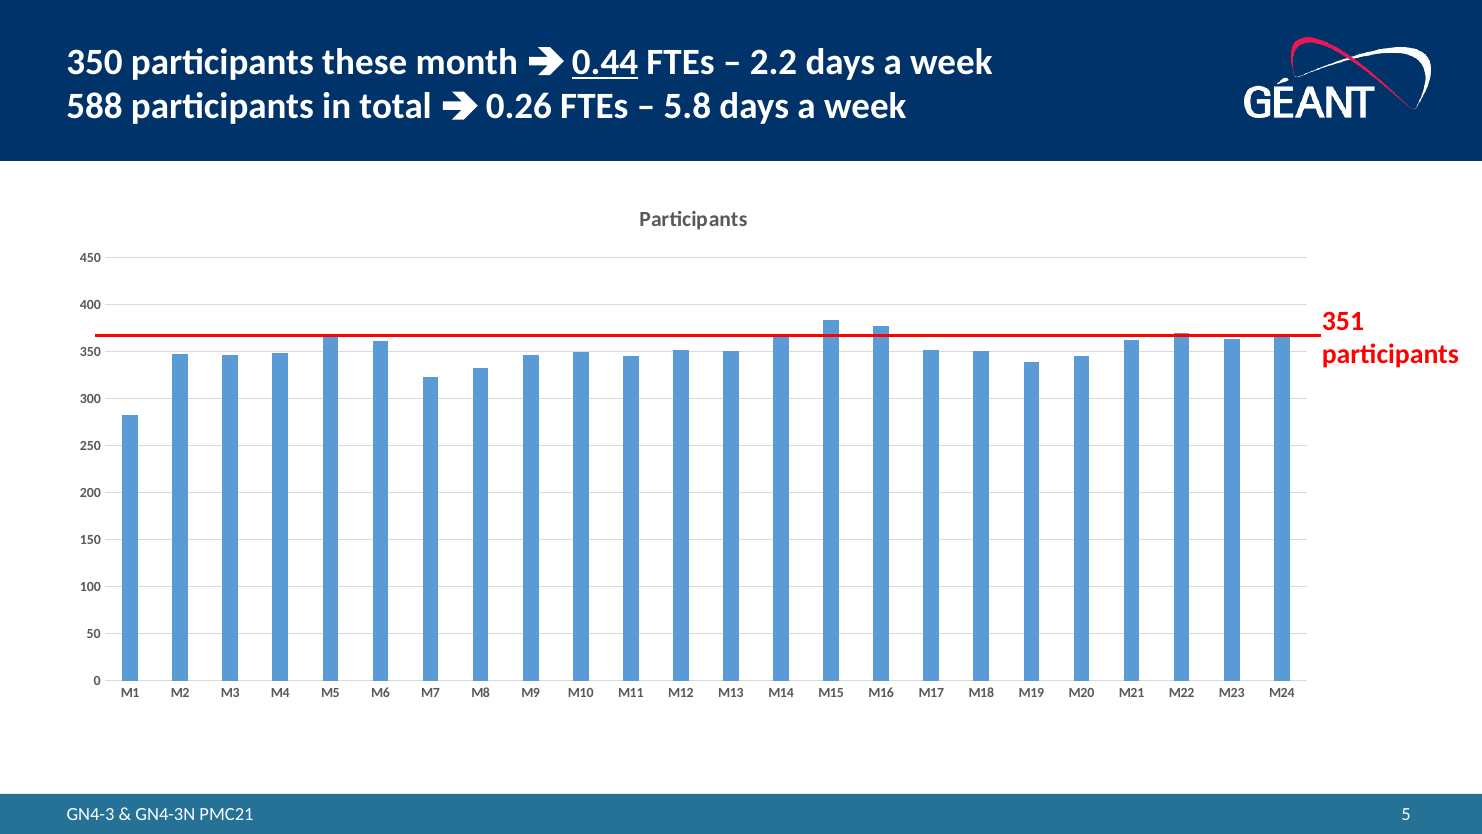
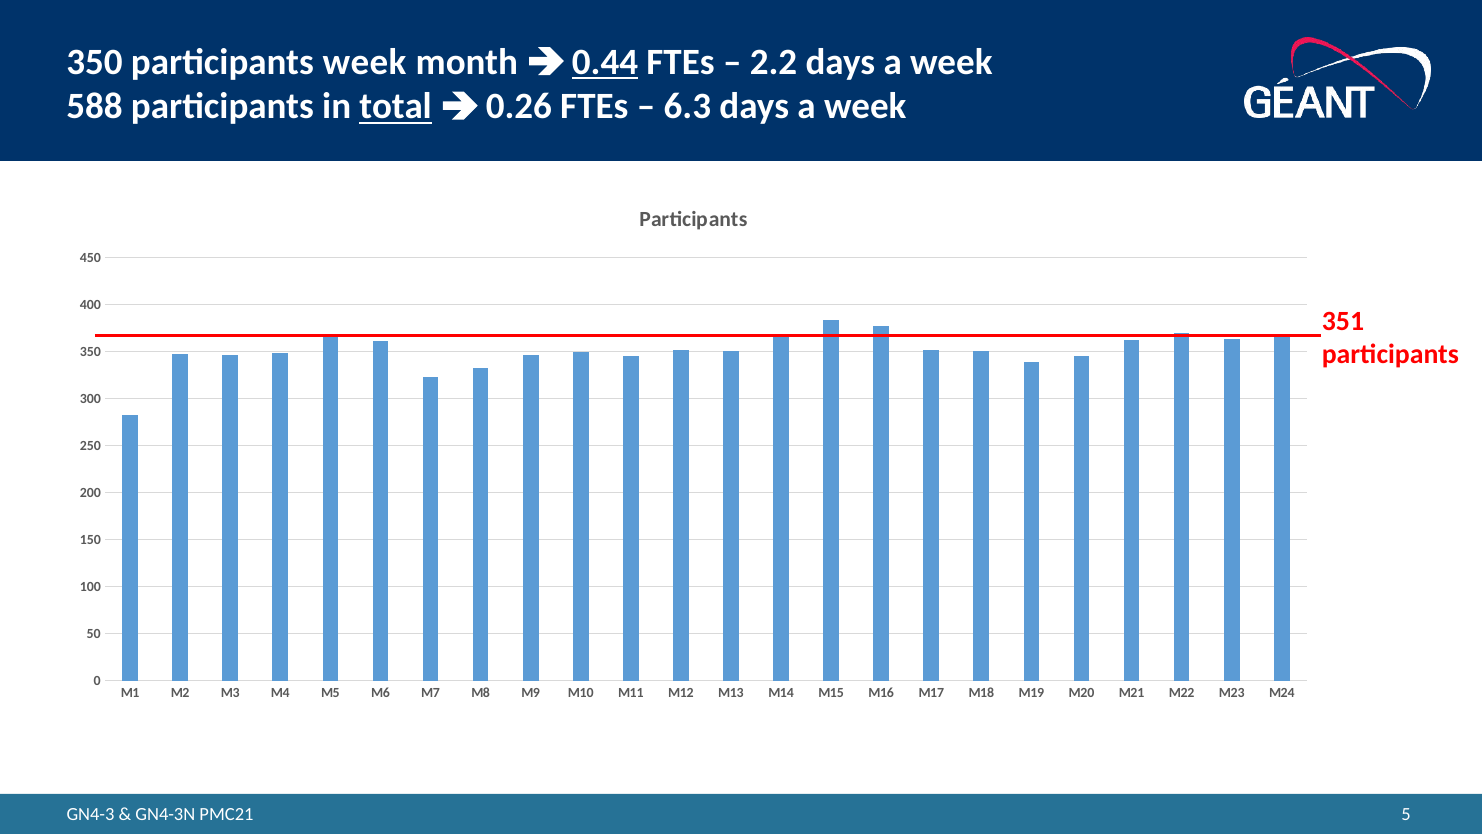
participants these: these -> week
total underline: none -> present
5.8: 5.8 -> 6.3
